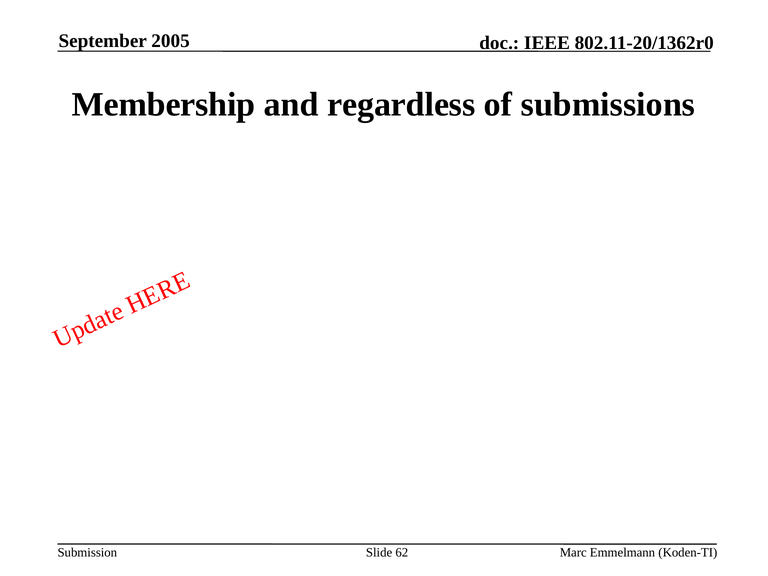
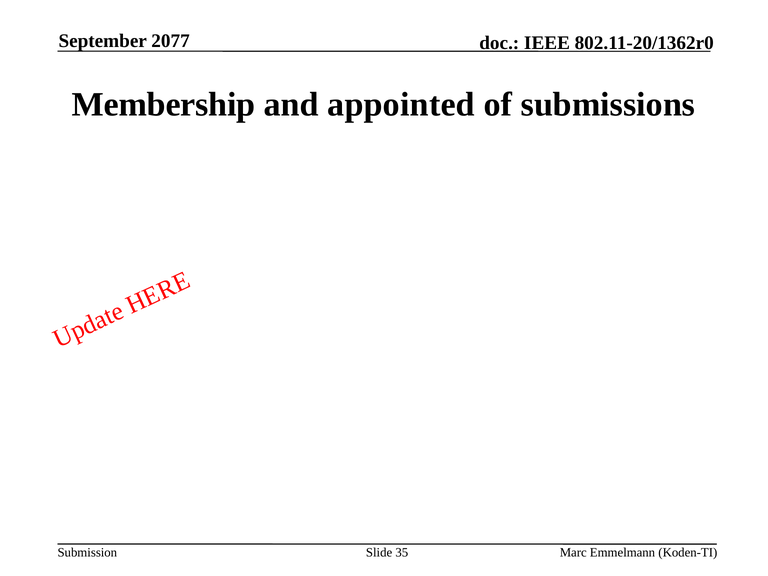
2005: 2005 -> 2077
regardless: regardless -> appointed
62: 62 -> 35
